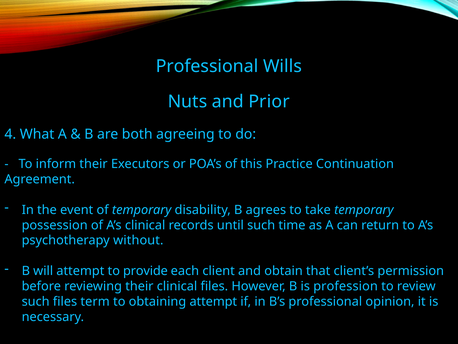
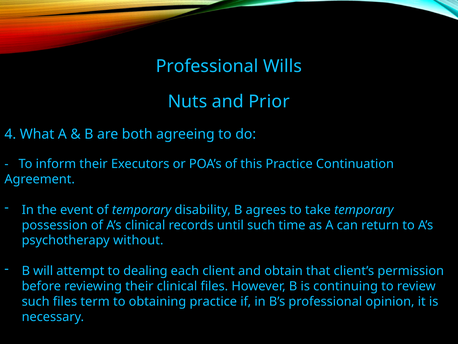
provide: provide -> dealing
profession: profession -> continuing
obtaining attempt: attempt -> practice
